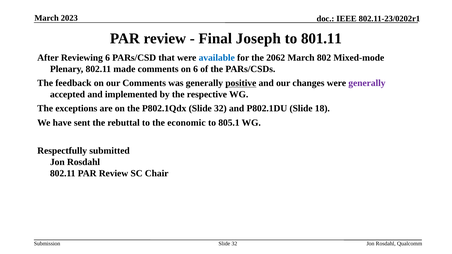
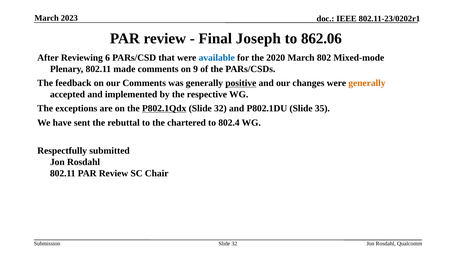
801.11: 801.11 -> 862.06
2062: 2062 -> 2020
on 6: 6 -> 9
generally at (367, 83) colour: purple -> orange
P802.1Qdx underline: none -> present
18: 18 -> 35
economic: economic -> chartered
805.1: 805.1 -> 802.4
